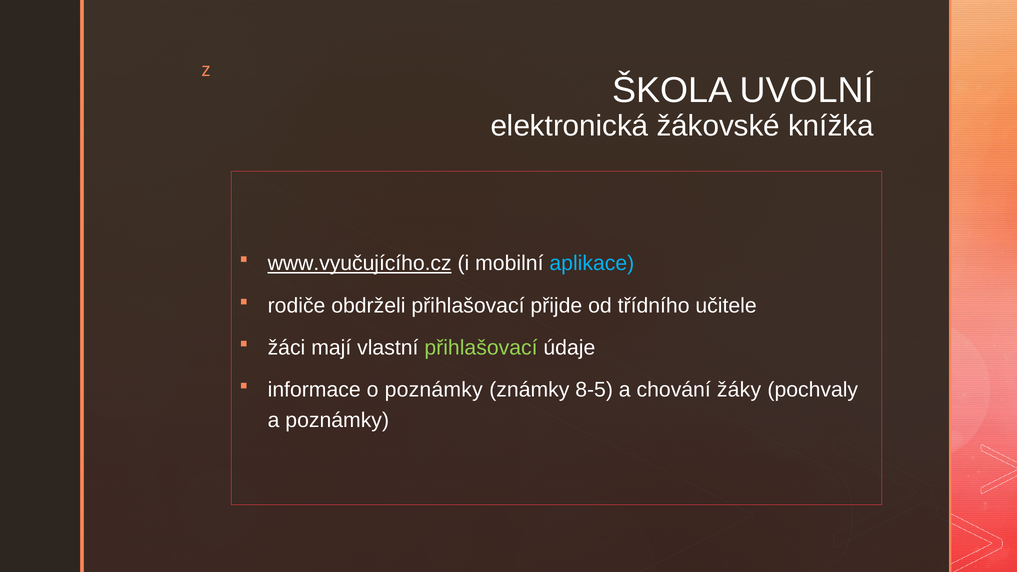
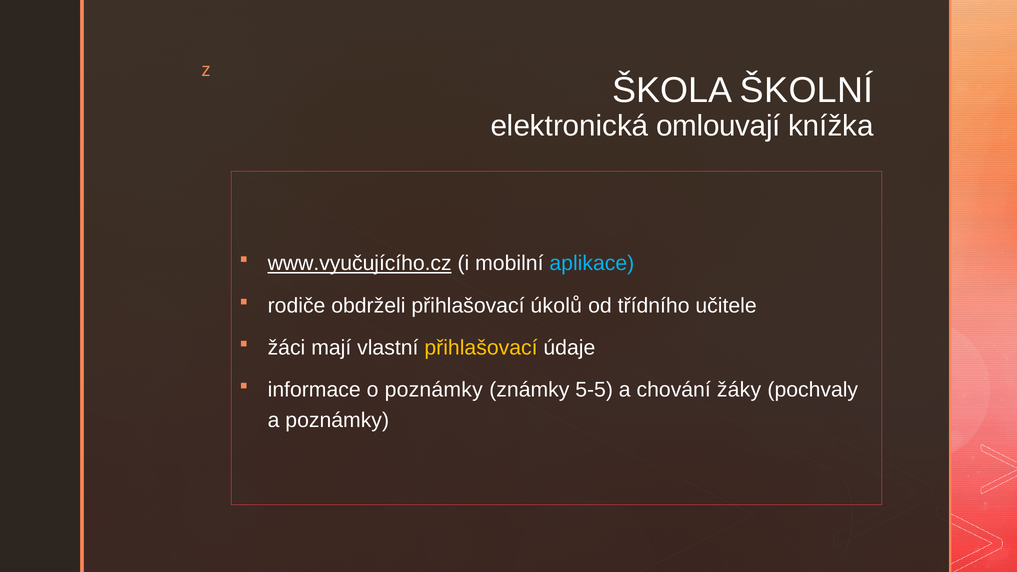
UVOLNÍ: UVOLNÍ -> ŠKOLNÍ
žákovské: žákovské -> omlouvají
přijde: přijde -> úkolů
přihlašovací at (481, 348) colour: light green -> yellow
8-5: 8-5 -> 5-5
